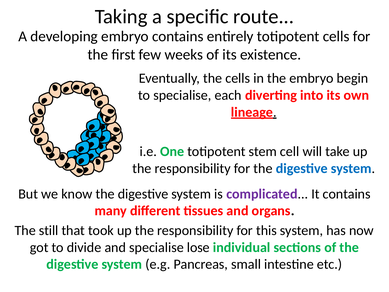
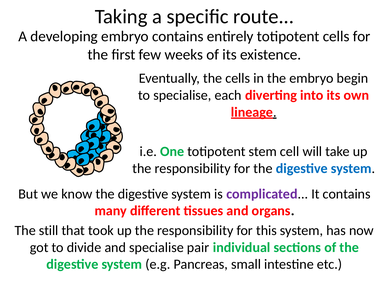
lose: lose -> pair
